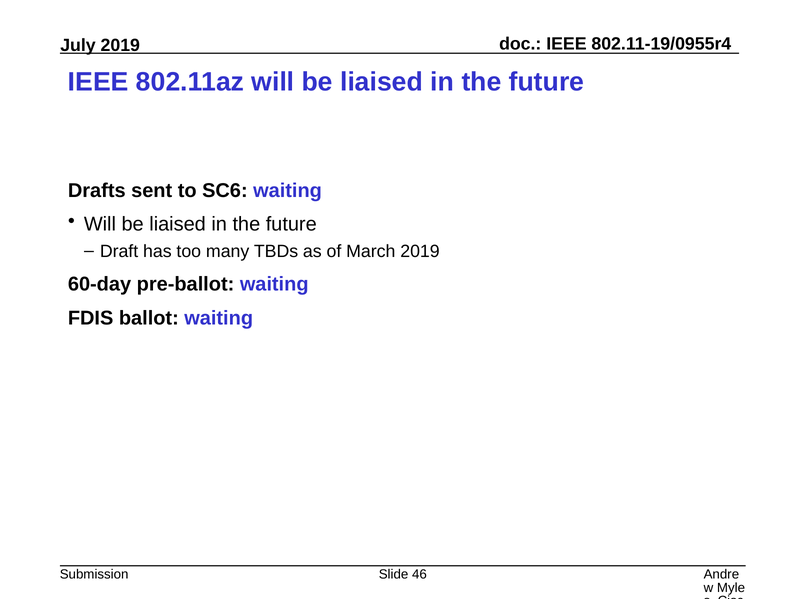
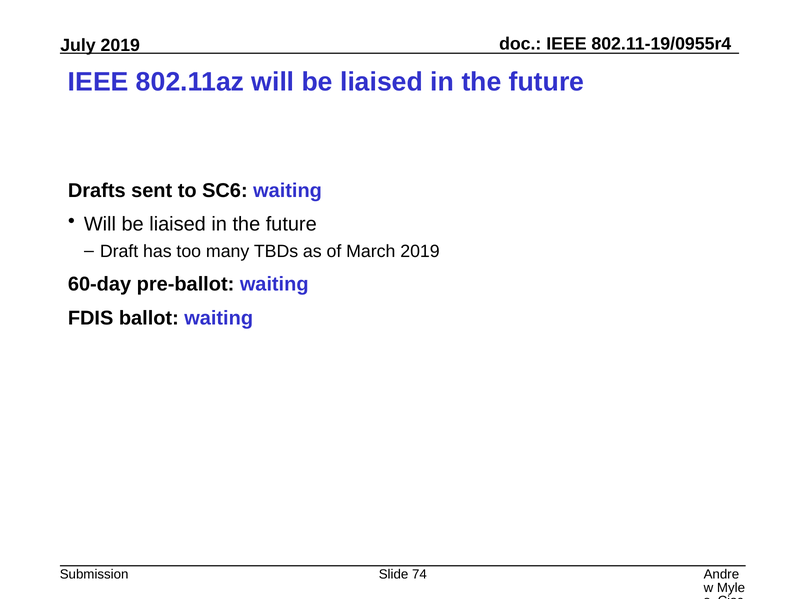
46: 46 -> 74
